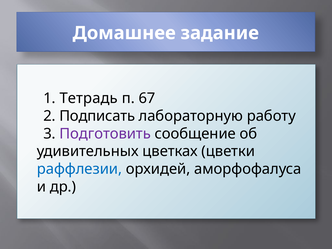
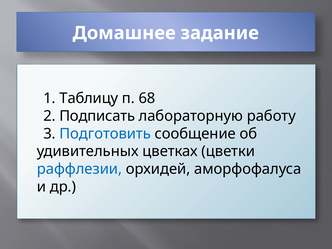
Тетрадь: Тетрадь -> Таблицу
67: 67 -> 68
Подготовить colour: purple -> blue
